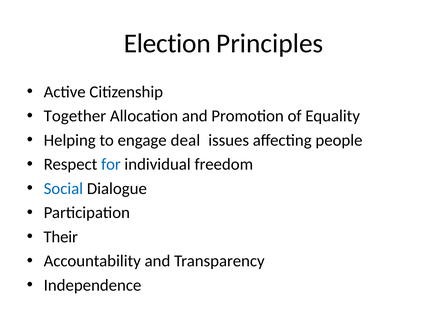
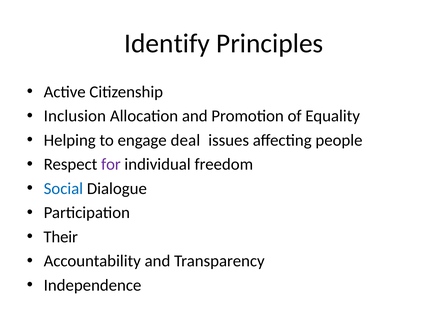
Election: Election -> Identify
Together: Together -> Inclusion
for colour: blue -> purple
